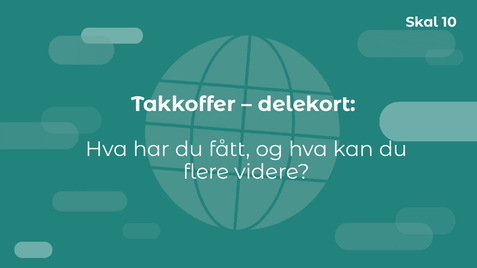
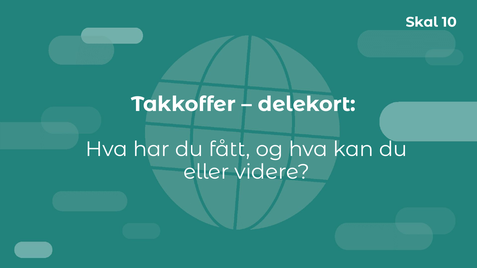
flere: flere -> eller
